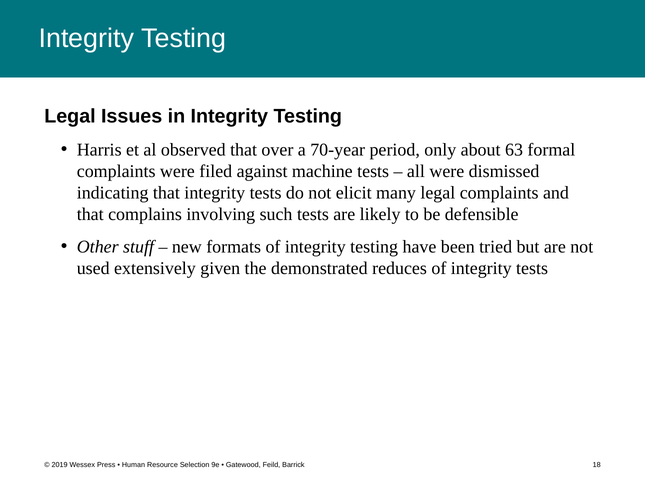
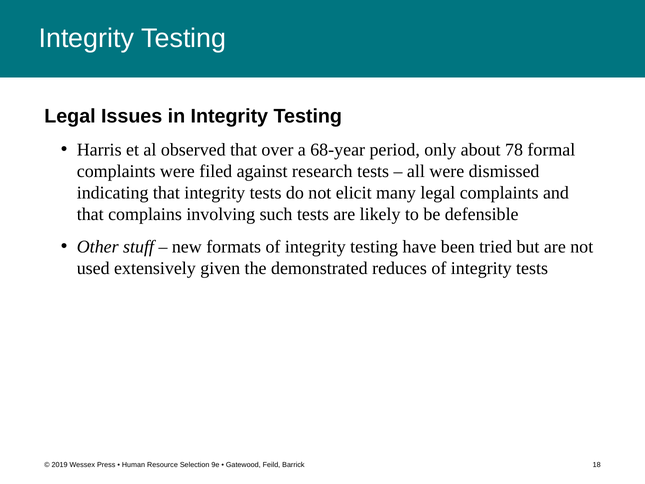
70-year: 70-year -> 68-year
63: 63 -> 78
machine: machine -> research
